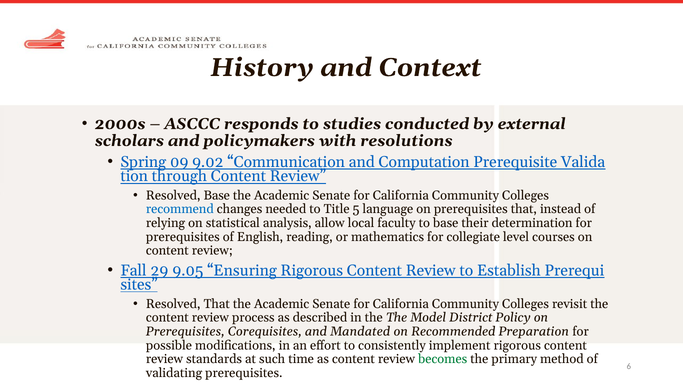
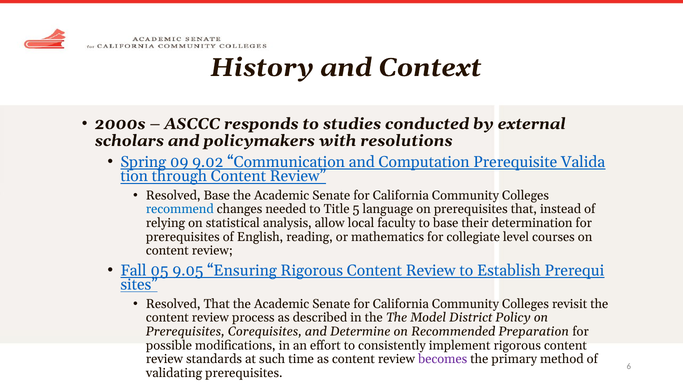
29: 29 -> 05
Mandated: Mandated -> Determine
becomes colour: green -> purple
